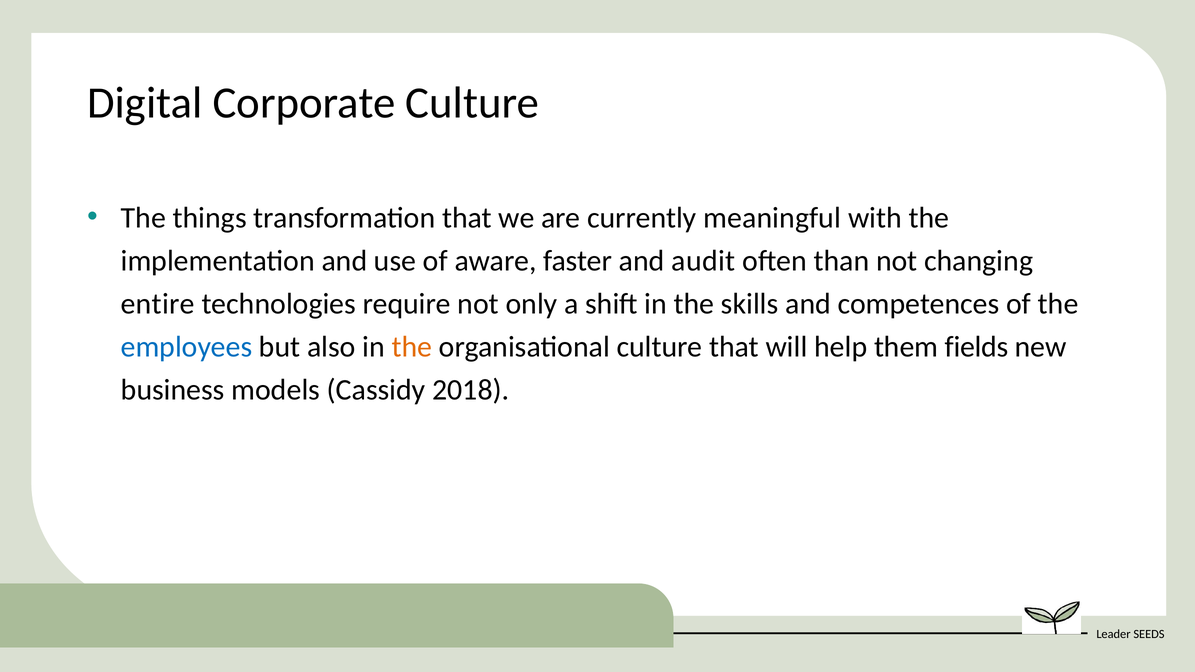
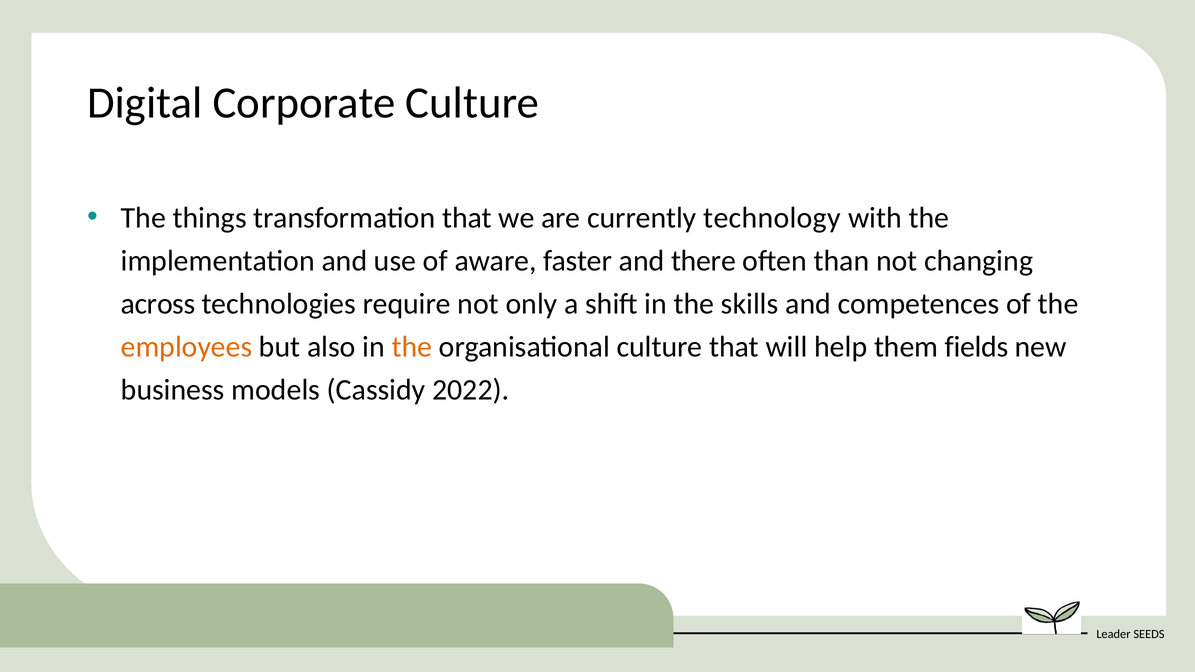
meaningful: meaningful -> technology
audit: audit -> there
entire: entire -> across
employees colour: blue -> orange
2018: 2018 -> 2022
